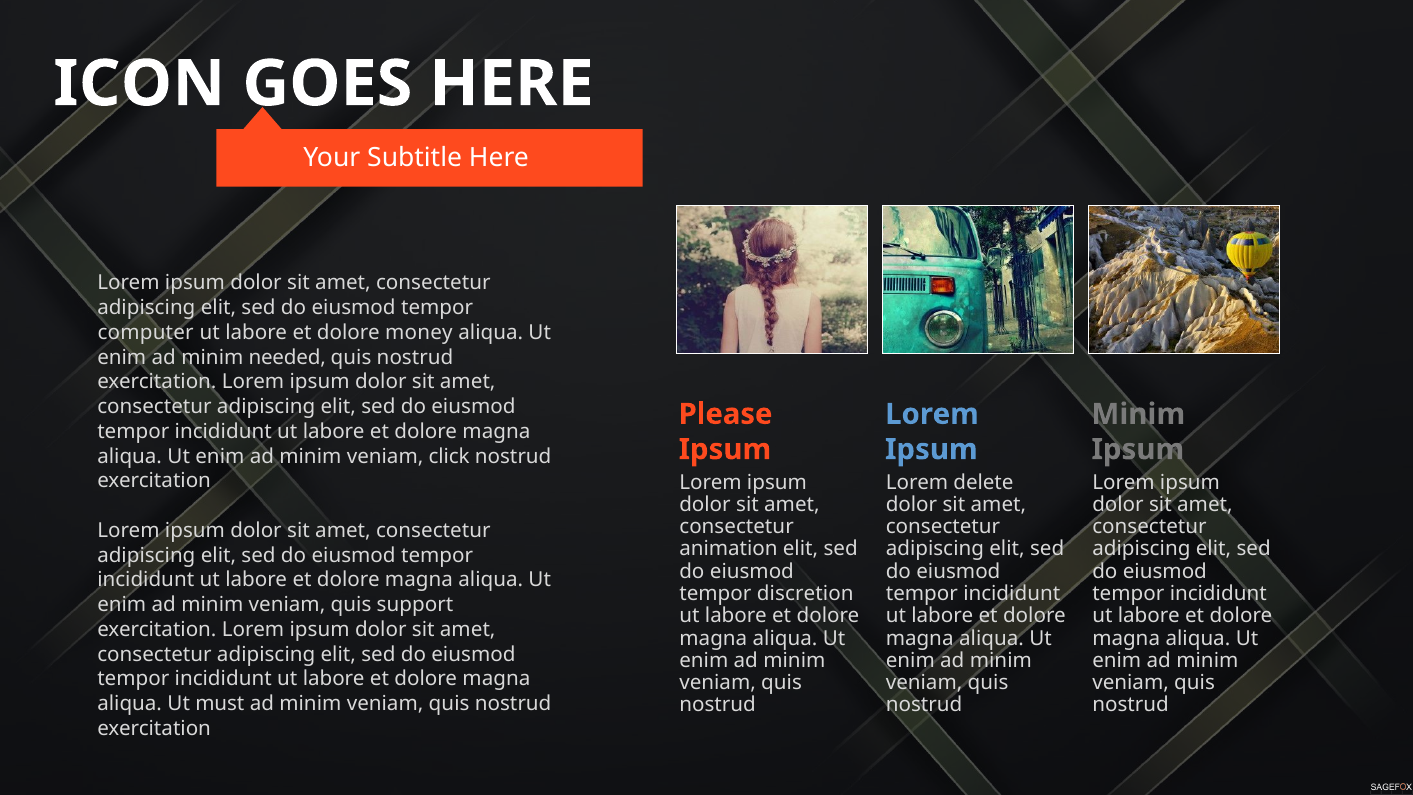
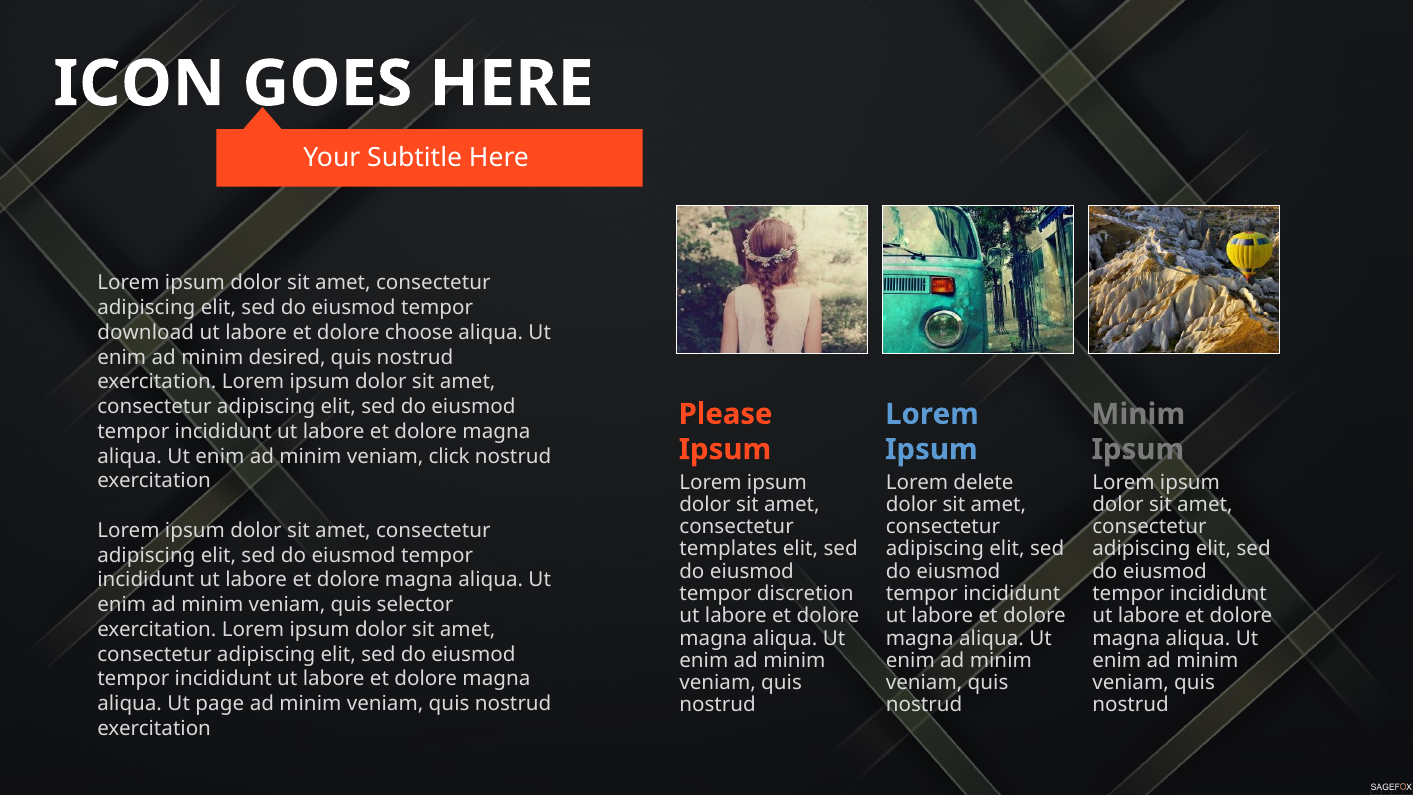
computer: computer -> download
money: money -> choose
needed: needed -> desired
animation: animation -> templates
support: support -> selector
must: must -> page
